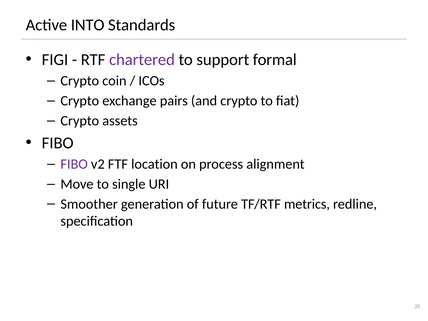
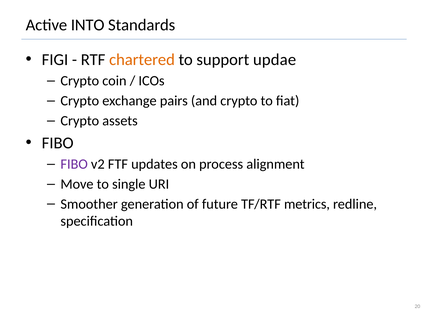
chartered colour: purple -> orange
formal: formal -> updae
location: location -> updates
